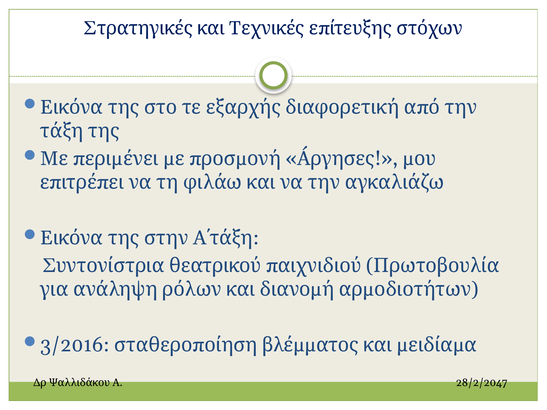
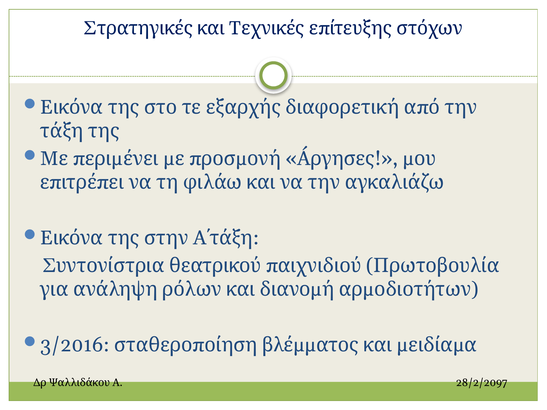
28/2/2047: 28/2/2047 -> 28/2/2097
